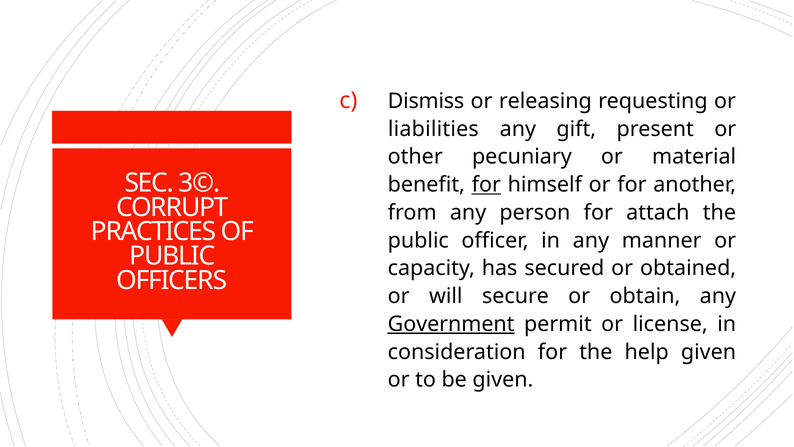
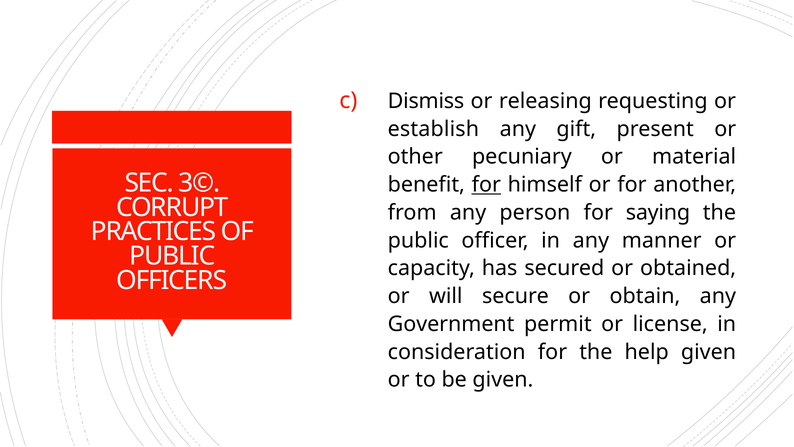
liabilities: liabilities -> establish
attach: attach -> saying
Government underline: present -> none
